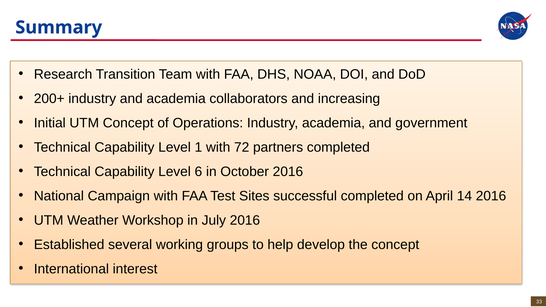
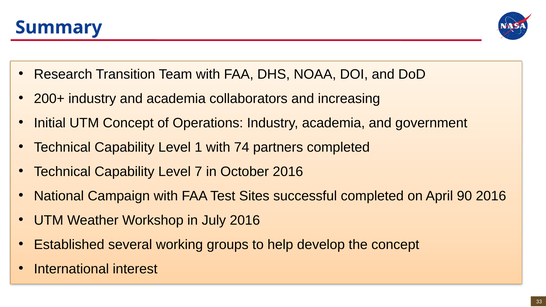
72: 72 -> 74
6: 6 -> 7
14: 14 -> 90
